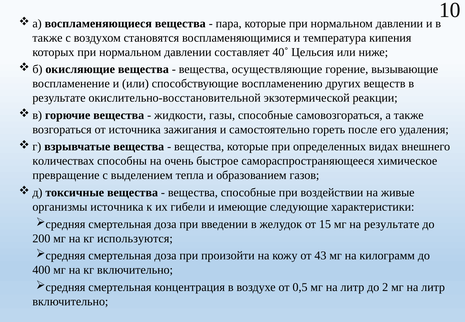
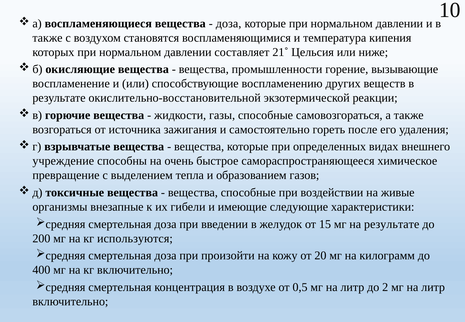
пара at (229, 23): пара -> доза
40˚: 40˚ -> 21˚
осуществляющие: осуществляющие -> промышленности
количествах: количествах -> учреждение
организмы источника: источника -> внезапные
43: 43 -> 20
